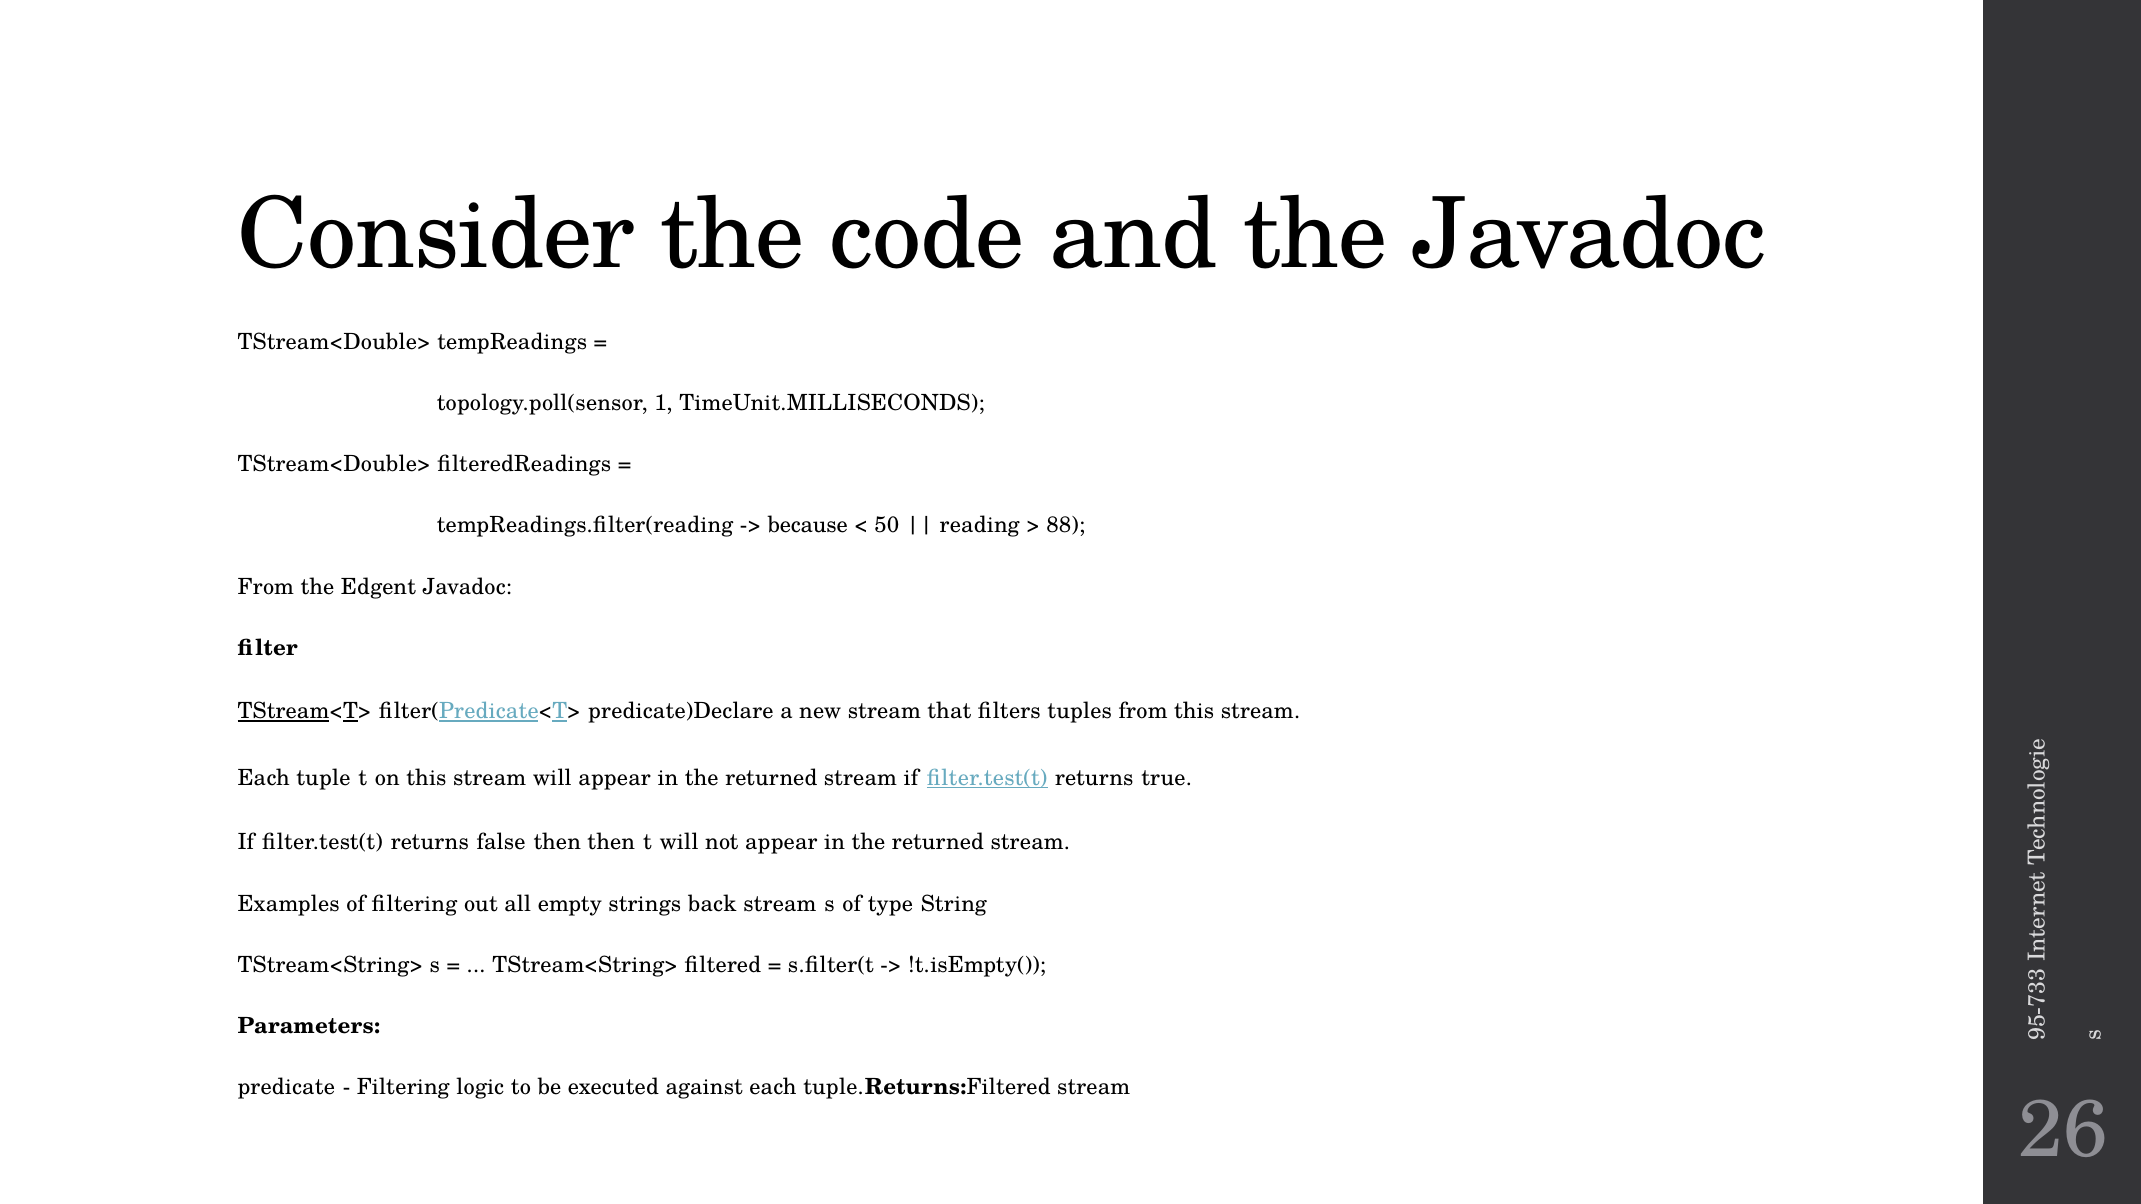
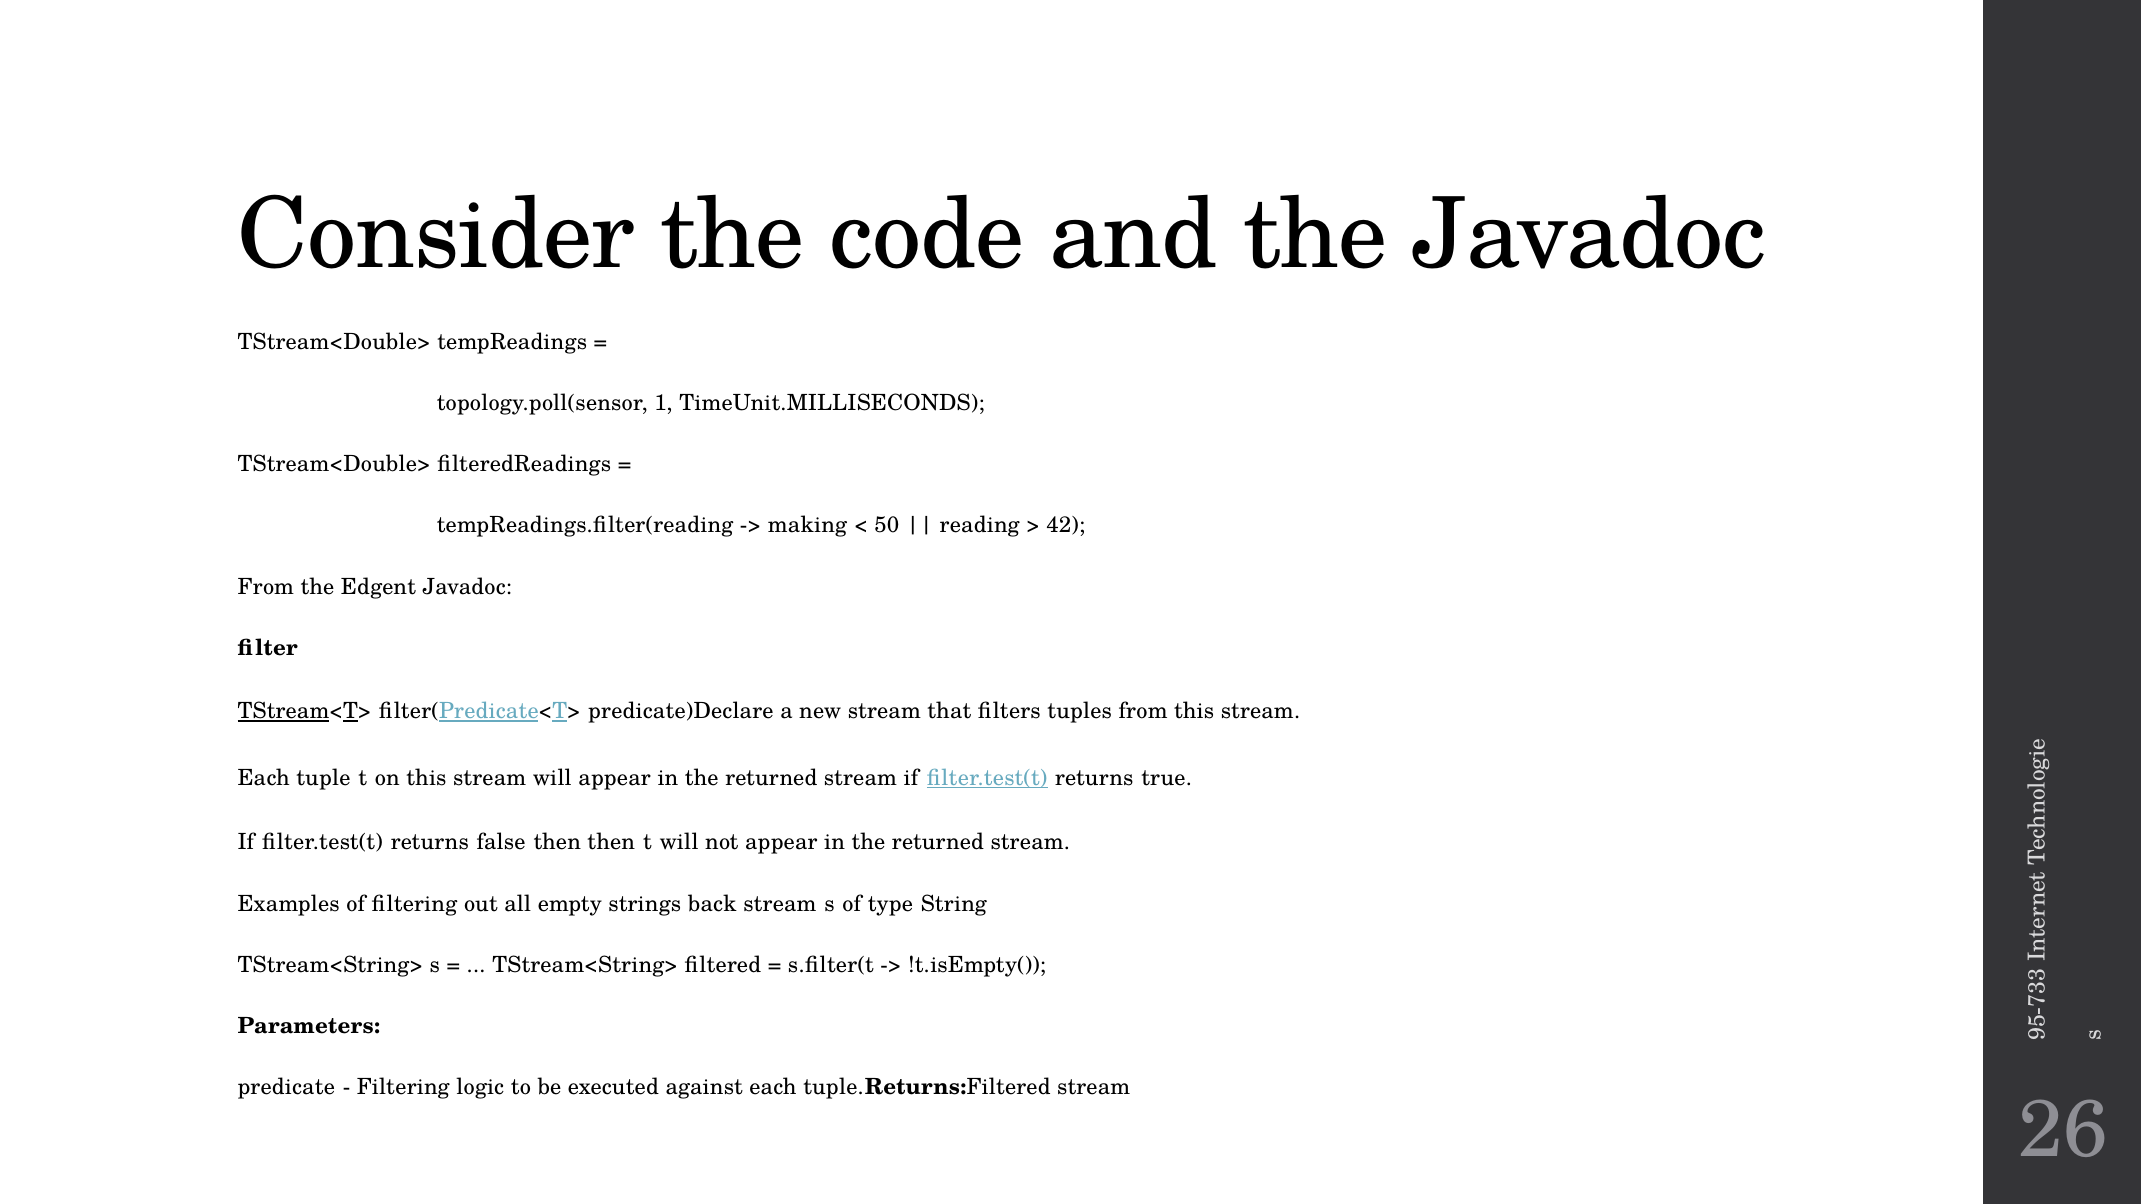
because: because -> making
88: 88 -> 42
